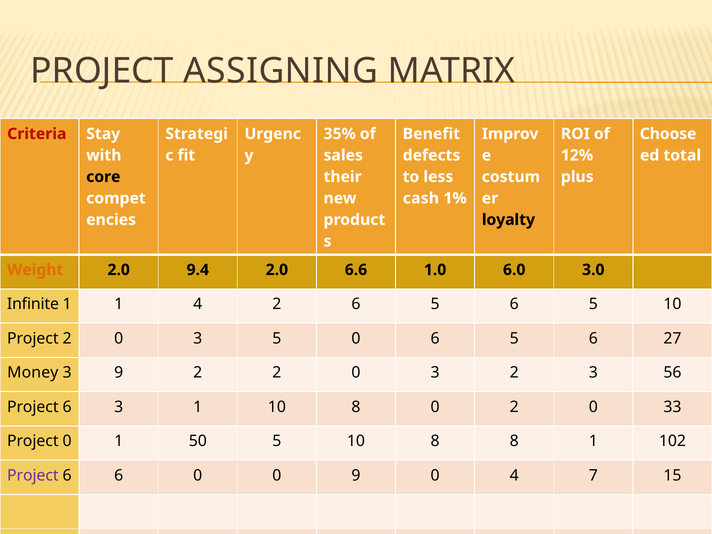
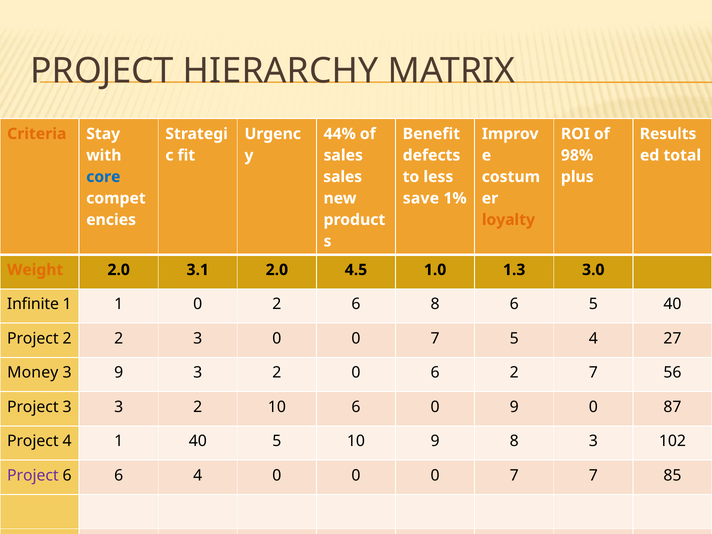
ASSIGNING: ASSIGNING -> HIERARCHY
Criteria colour: red -> orange
35%: 35% -> 44%
Choose: Choose -> Results
12%: 12% -> 98%
core colour: black -> blue
their at (343, 177): their -> sales
cash: cash -> save
loyalty colour: black -> orange
9.4: 9.4 -> 3.1
6.6: 6.6 -> 4.5
6.0: 6.0 -> 1.3
1 4: 4 -> 0
2 6 5: 5 -> 8
6 5 10: 10 -> 40
Project 2 0: 0 -> 2
3 5: 5 -> 0
6 at (435, 338): 6 -> 7
6 at (593, 338): 6 -> 4
9 2: 2 -> 3
3 at (435, 373): 3 -> 6
2 3: 3 -> 7
6 at (67, 407): 6 -> 3
1 at (198, 407): 1 -> 2
8 at (356, 407): 8 -> 6
0 2: 2 -> 9
33: 33 -> 87
Project 0: 0 -> 4
1 50: 50 -> 40
5 10 8: 8 -> 9
8 1: 1 -> 3
6 0: 0 -> 4
9 at (356, 475): 9 -> 0
4 at (514, 475): 4 -> 7
15: 15 -> 85
